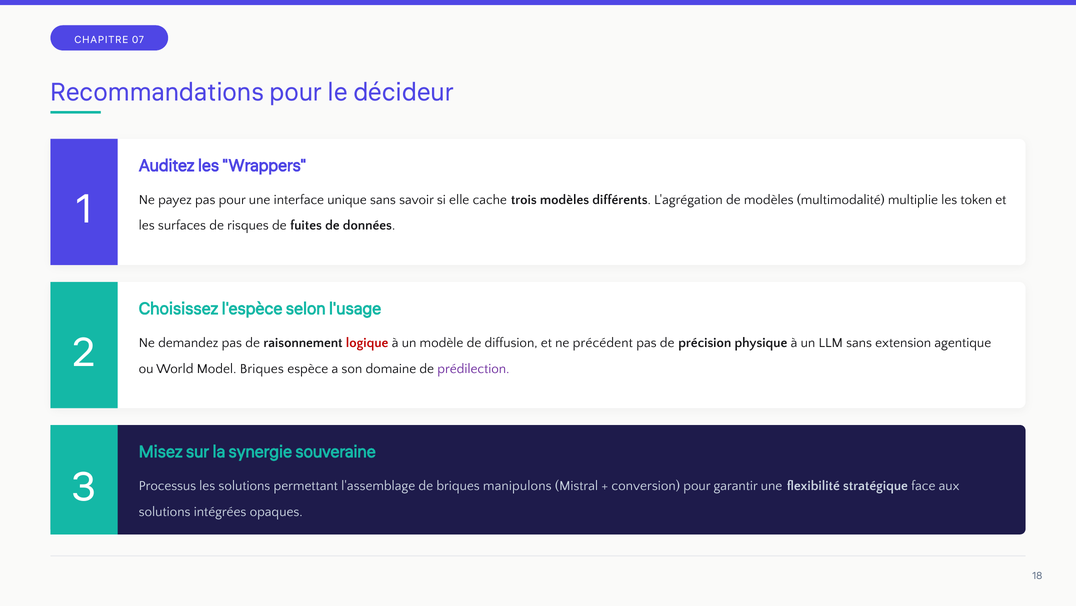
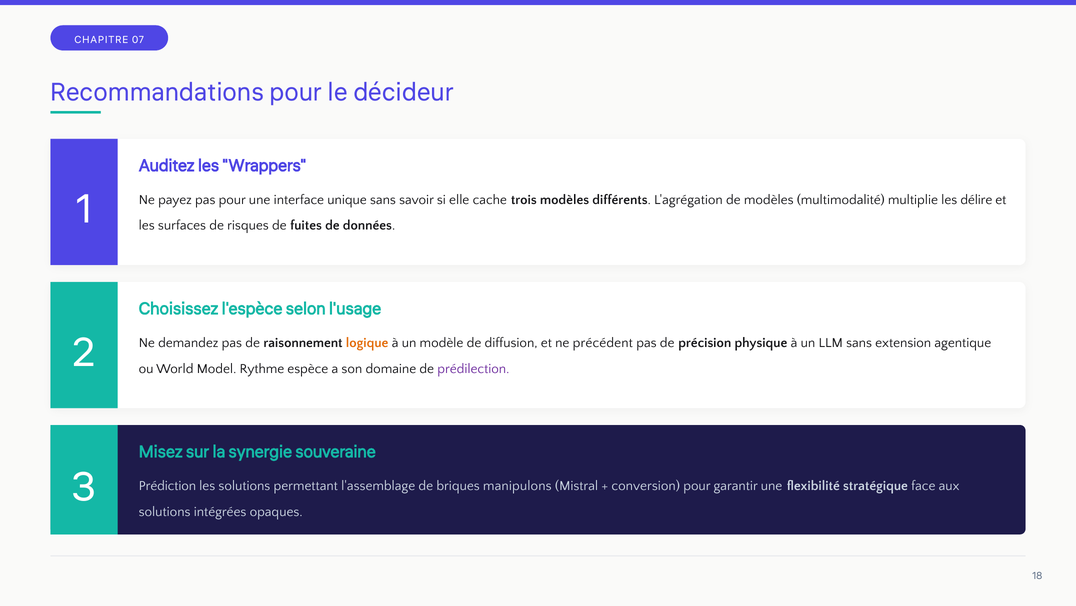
token: token -> délire
logique colour: red -> orange
Model Briques: Briques -> Rythme
Processus: Processus -> Prédiction
